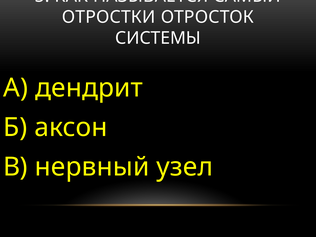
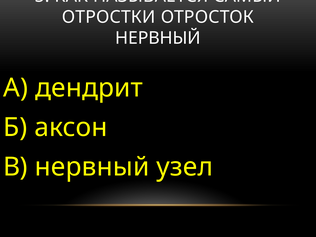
СИСТЕМЫ at (158, 38): СИСТЕМЫ -> НЕРВНЫЙ
